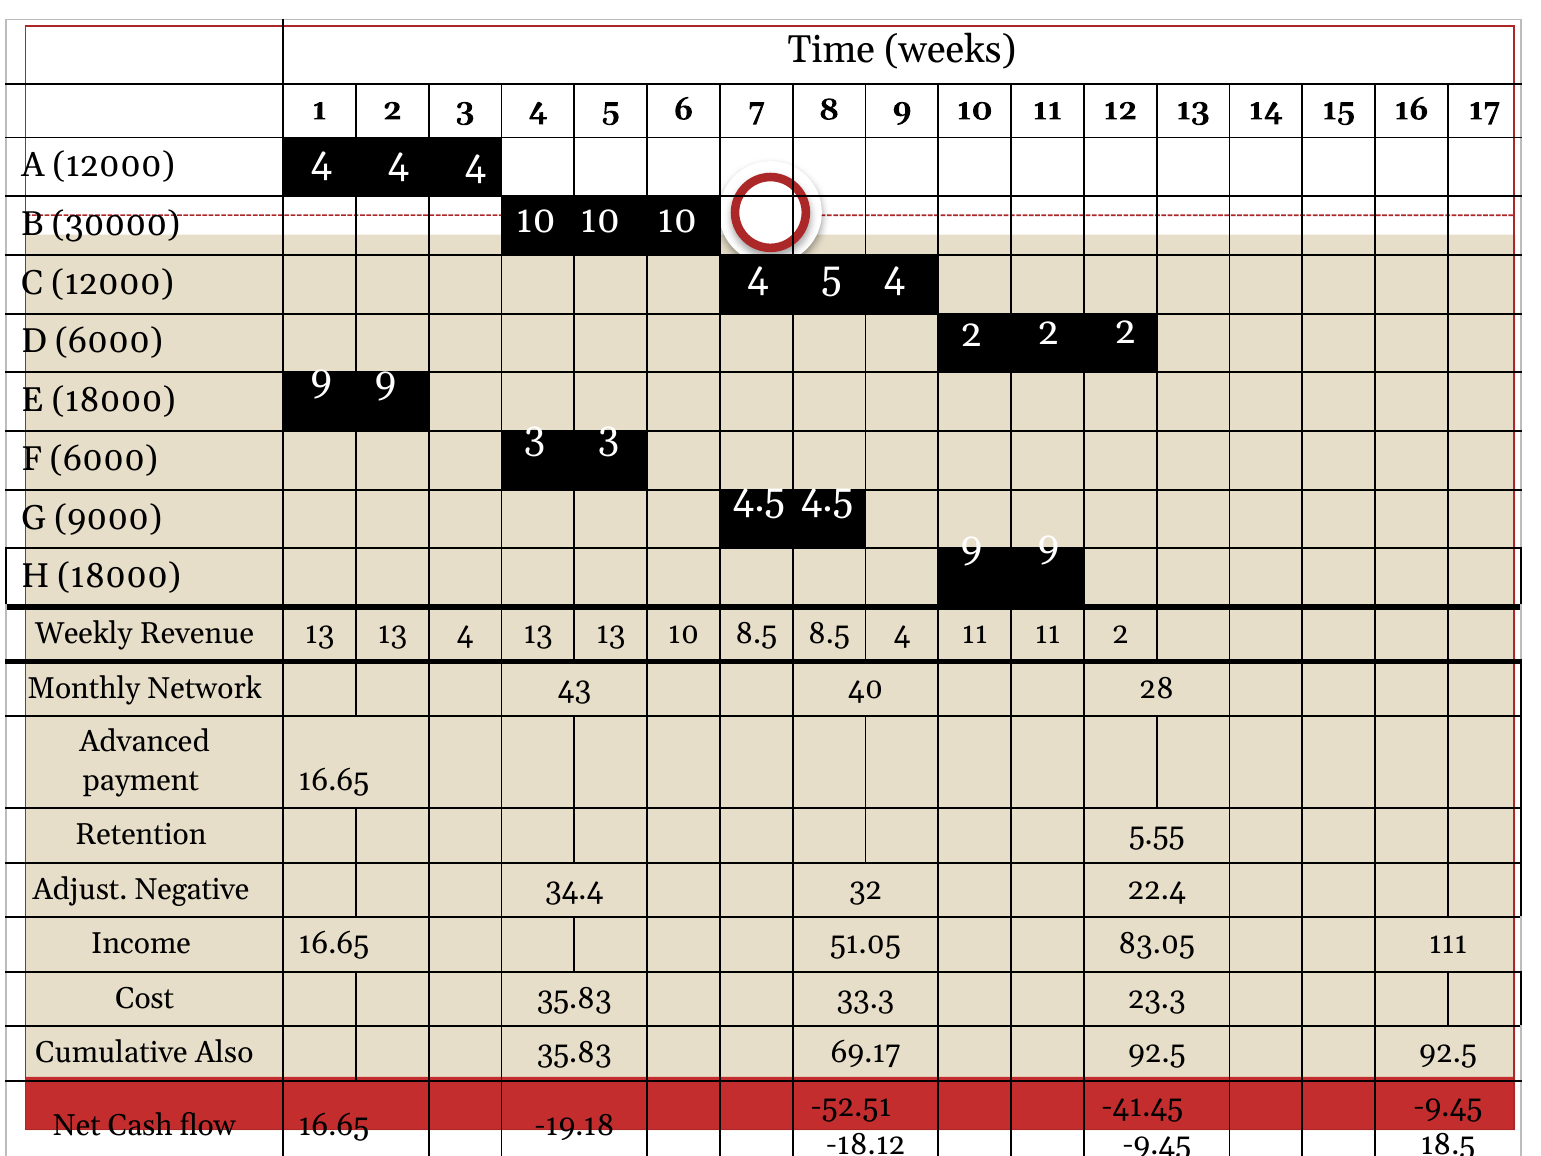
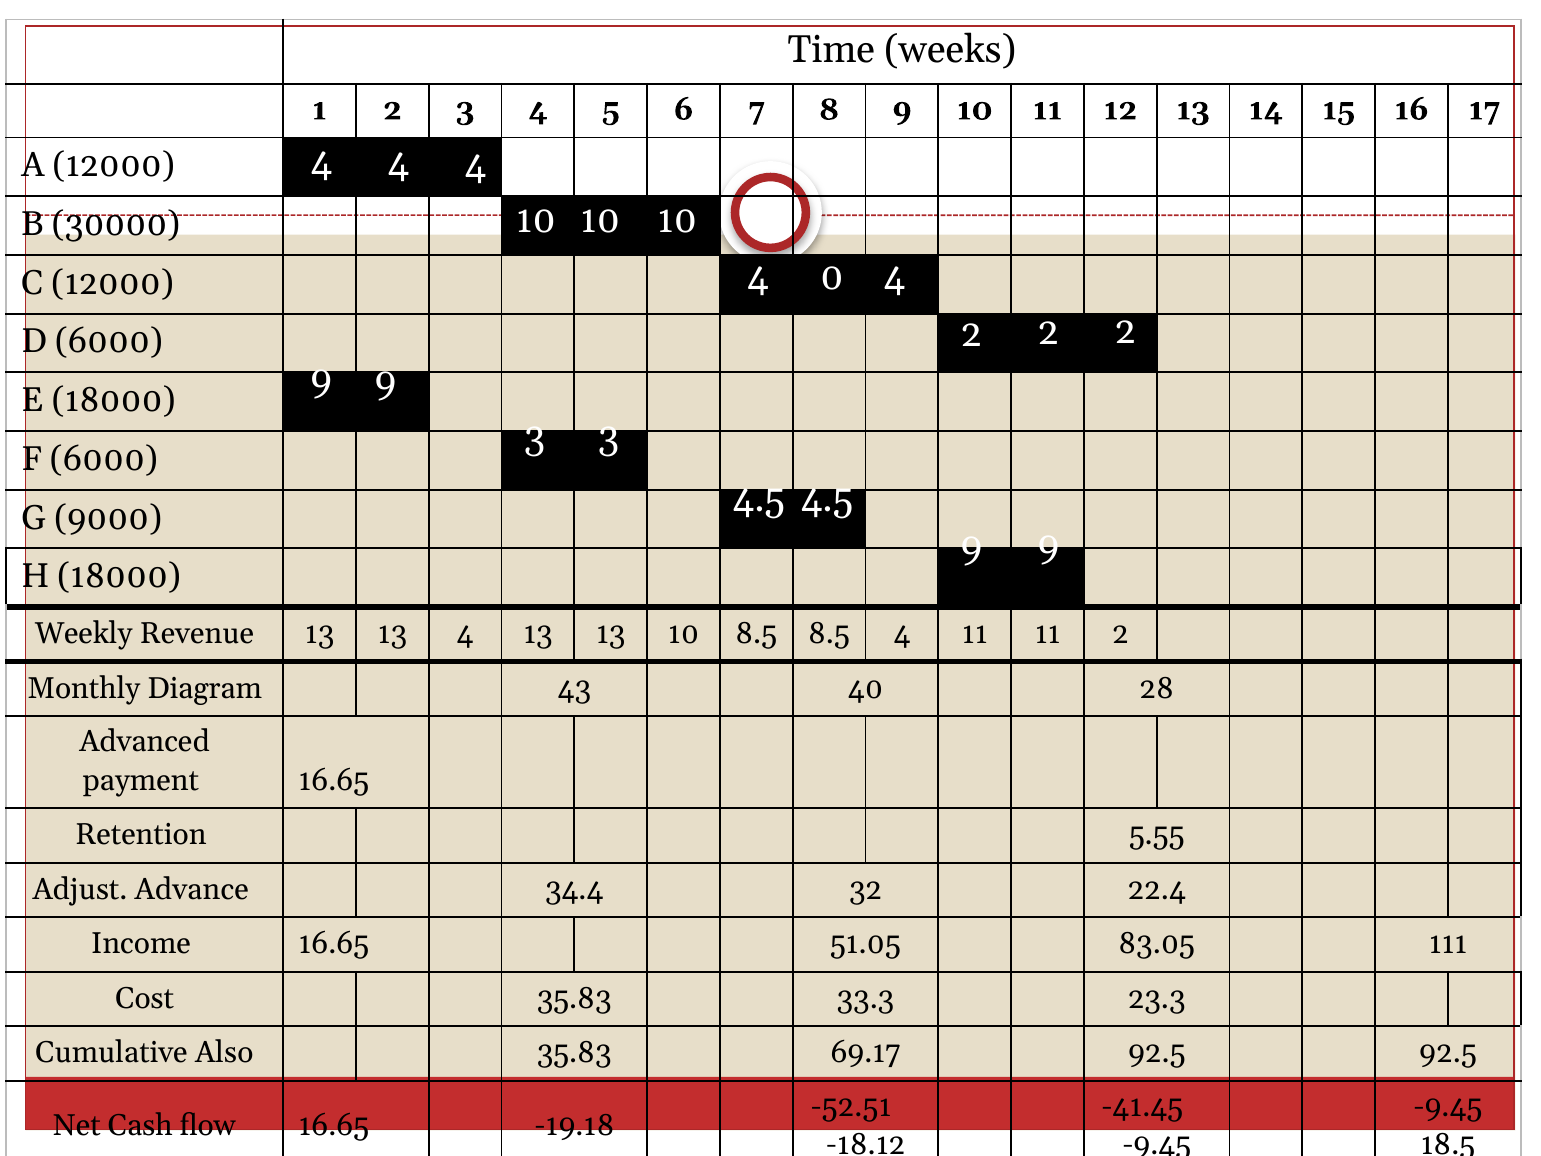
5 at (832, 277): 5 -> 0
Network: Network -> Diagram
Negative: Negative -> Advance
